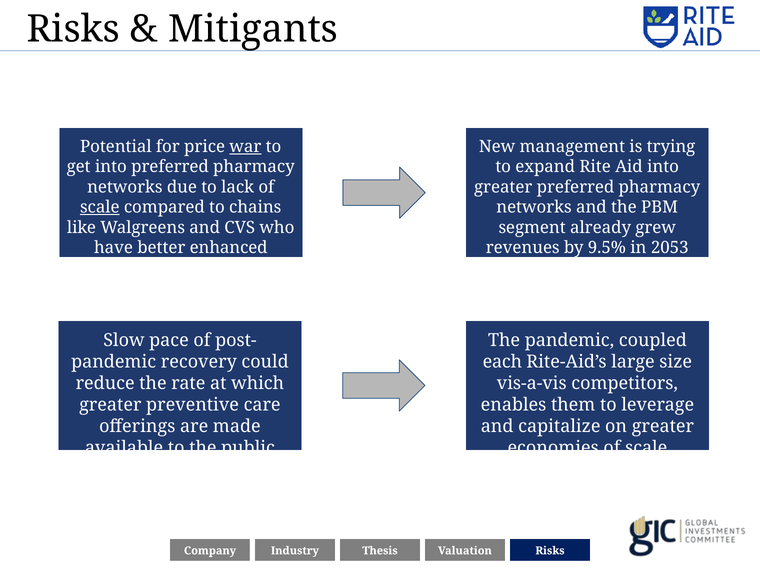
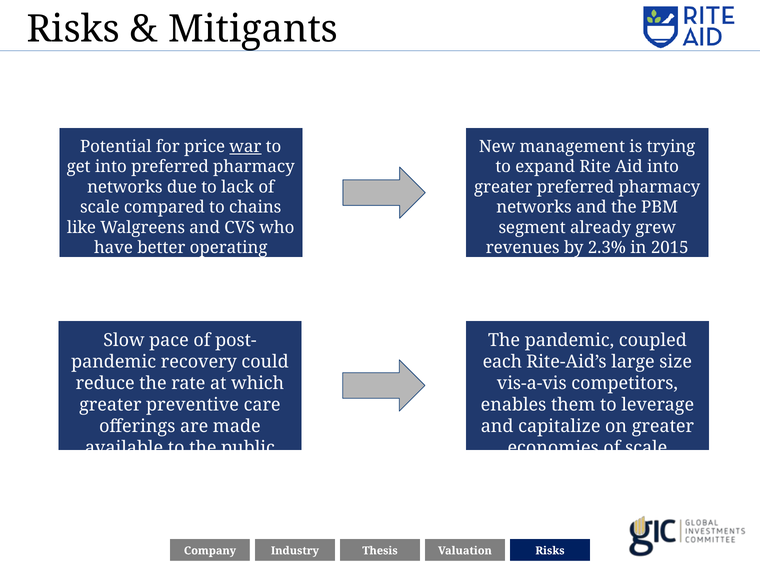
scale at (100, 207) underline: present -> none
enhanced: enhanced -> operating
9.5%: 9.5% -> 2.3%
2053: 2053 -> 2015
